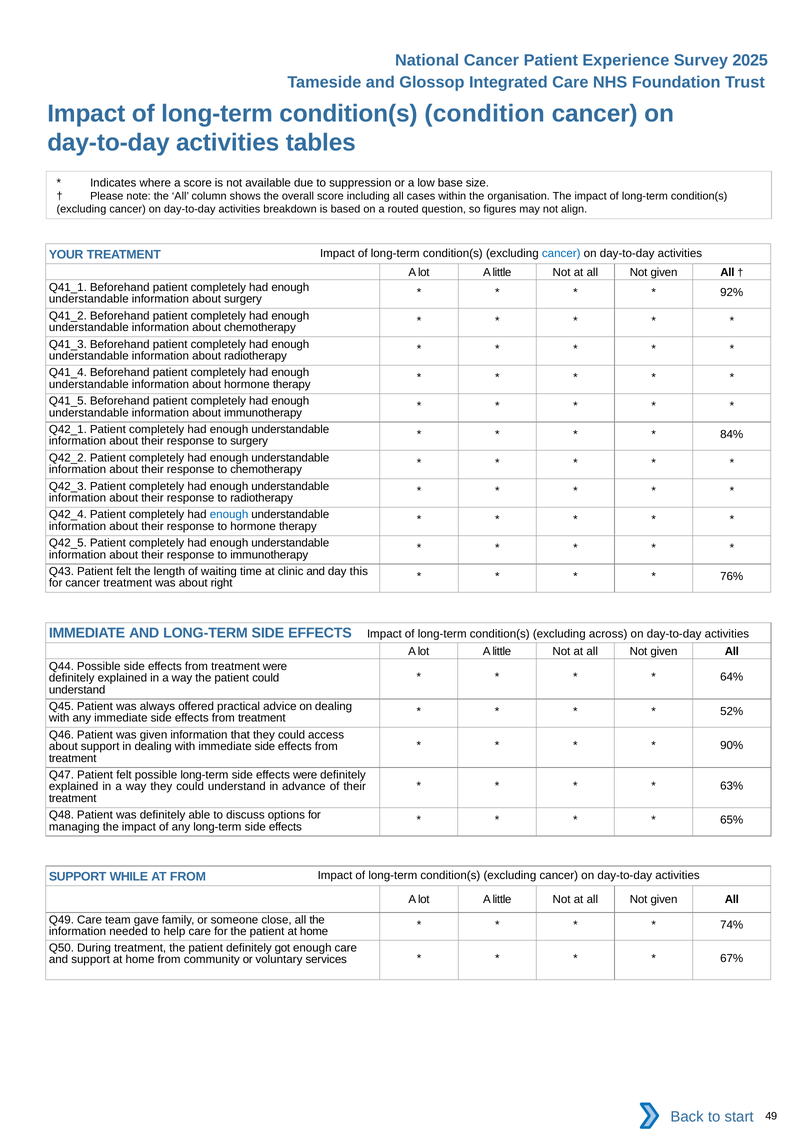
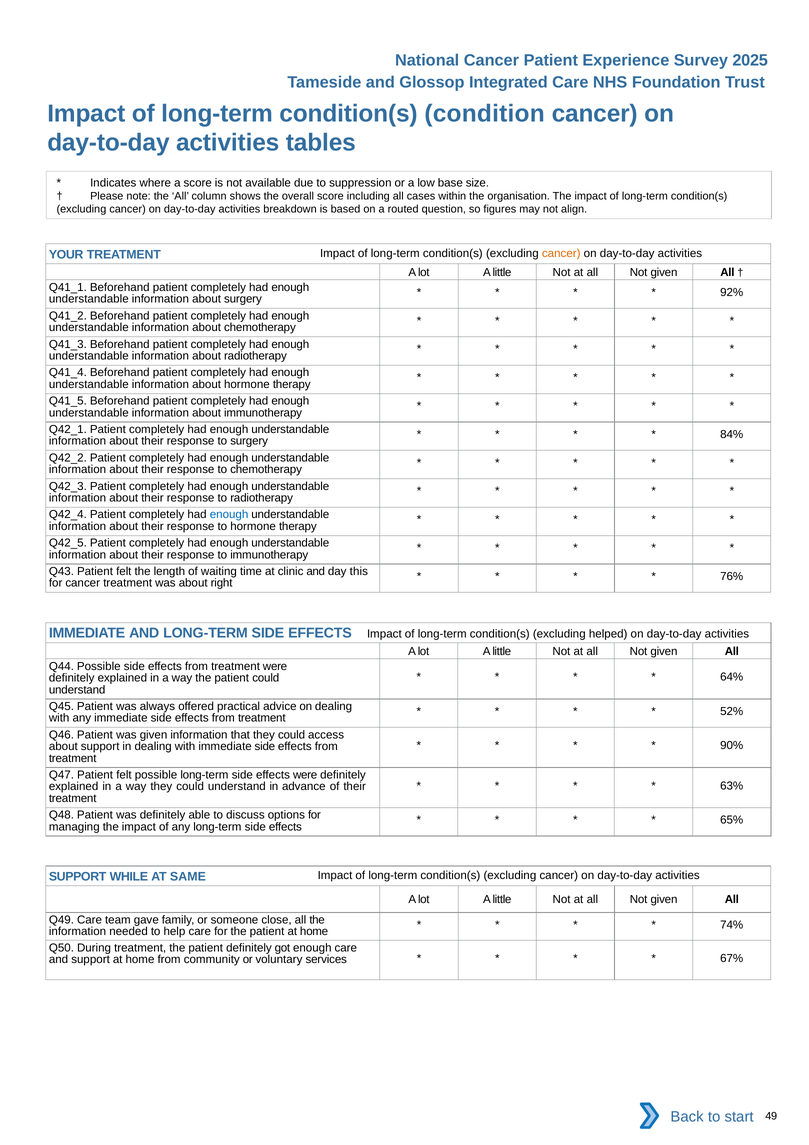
cancer at (561, 253) colour: blue -> orange
across: across -> helped
AT FROM: FROM -> SAME
